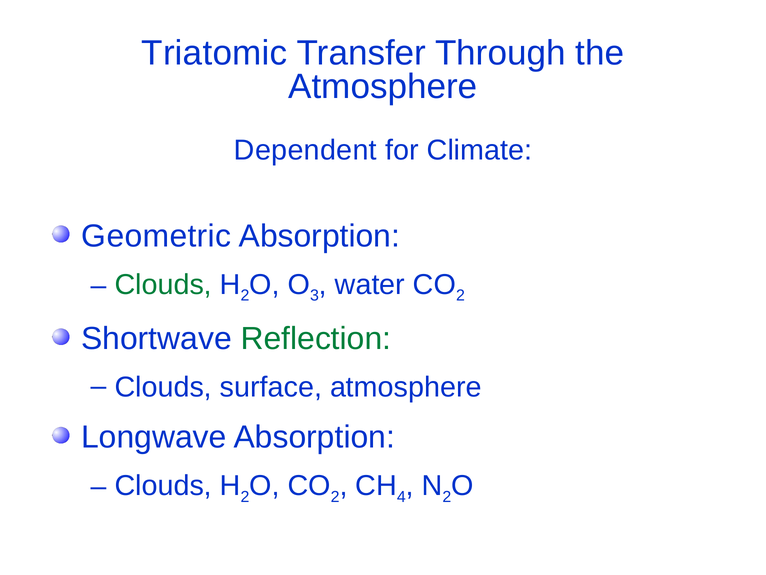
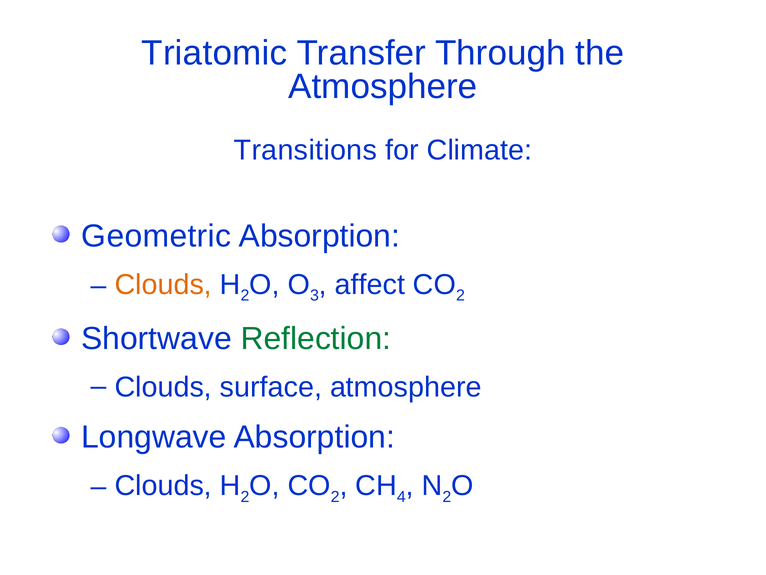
Dependent: Dependent -> Transitions
Clouds at (163, 284) colour: green -> orange
water: water -> affect
